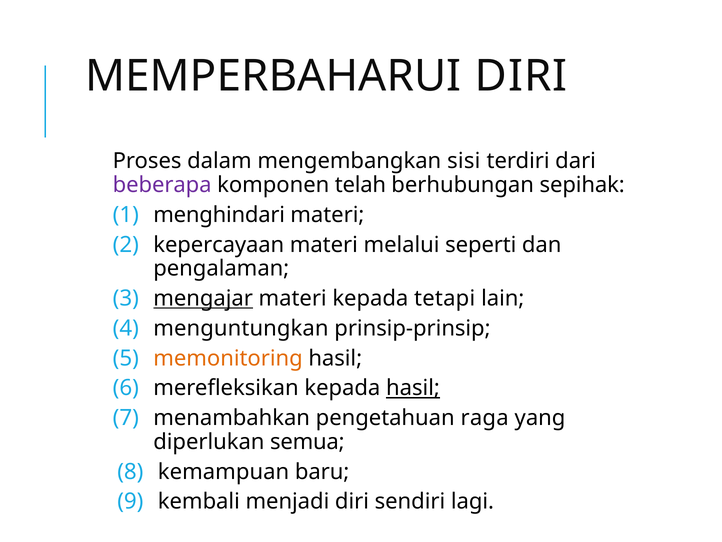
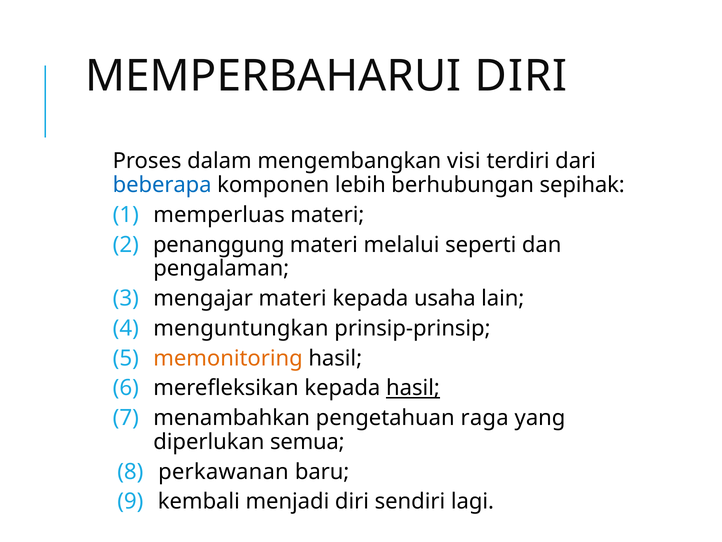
sisi: sisi -> visi
beberapa colour: purple -> blue
telah: telah -> lebih
menghindari: menghindari -> memperluas
kepercayaan: kepercayaan -> penanggung
mengajar underline: present -> none
tetapi: tetapi -> usaha
kemampuan: kemampuan -> perkawanan
